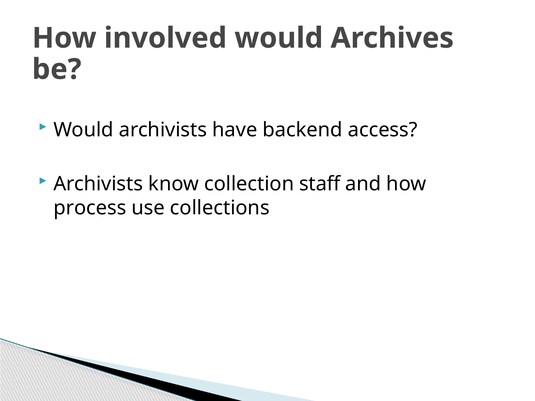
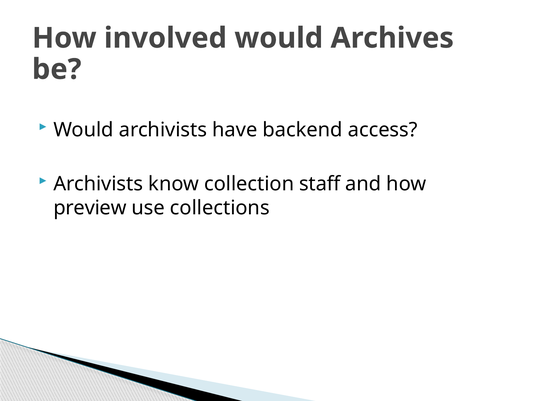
process: process -> preview
